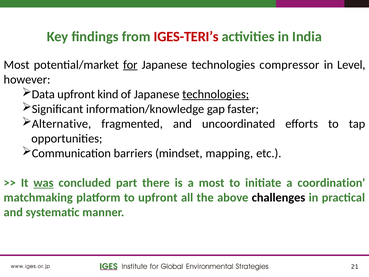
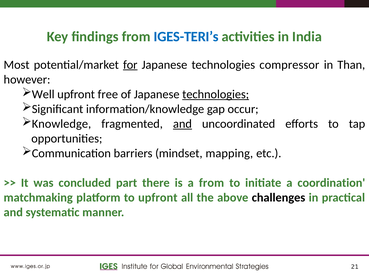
IGES-TERI’s colour: red -> blue
Level: Level -> Than
Data: Data -> Well
kind: kind -> free
faster: faster -> occur
Alternative: Alternative -> Knowledge
and at (182, 124) underline: none -> present
was underline: present -> none
a most: most -> from
